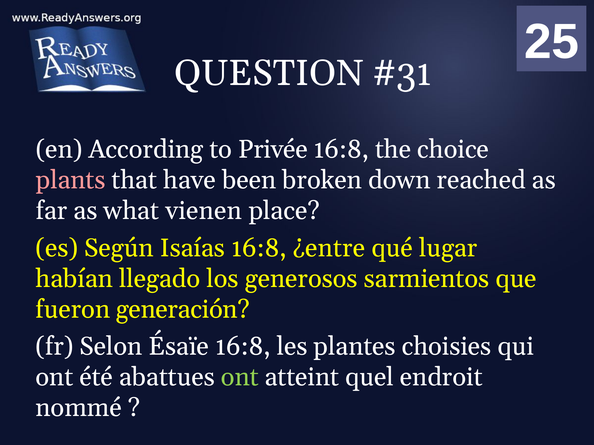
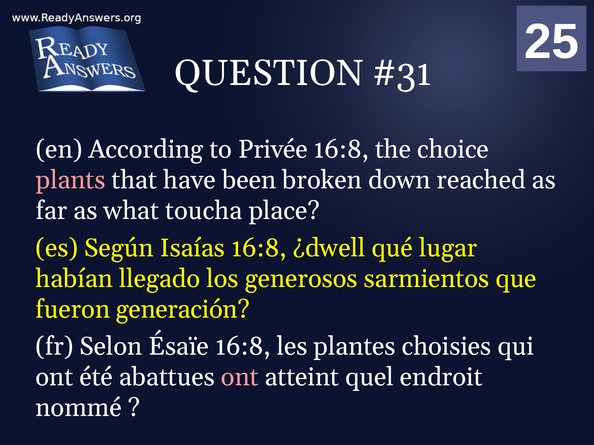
vienen: vienen -> toucha
¿entre: ¿entre -> ¿dwell
ont at (240, 377) colour: light green -> pink
